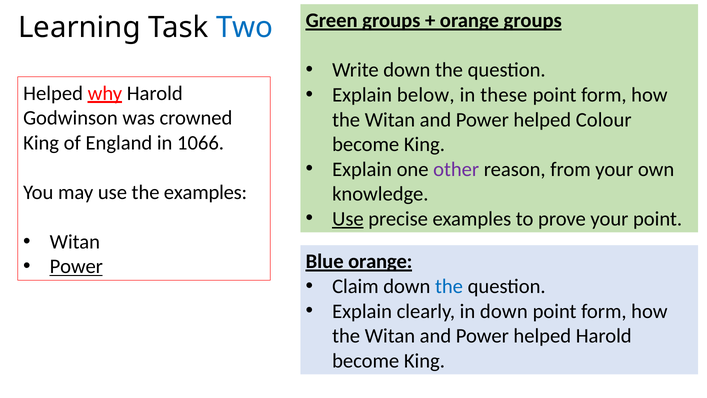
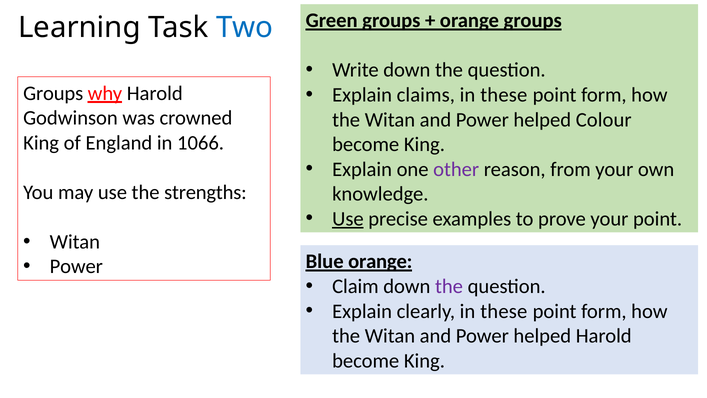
below: below -> claims
Helped at (53, 93): Helped -> Groups
the examples: examples -> strengths
Power at (76, 266) underline: present -> none
the at (449, 286) colour: blue -> purple
clearly in down: down -> these
